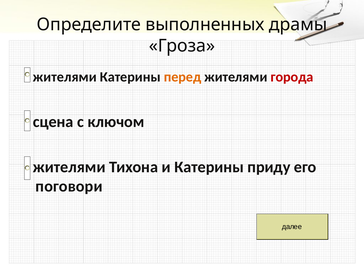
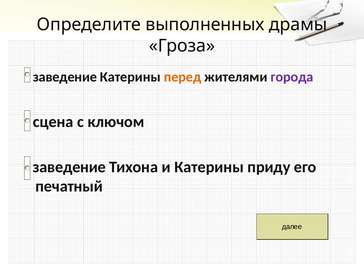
жителями at (65, 77): жителями -> заведение
города colour: red -> purple
жителями at (69, 167): жителями -> заведение
поговори: поговори -> печатный
